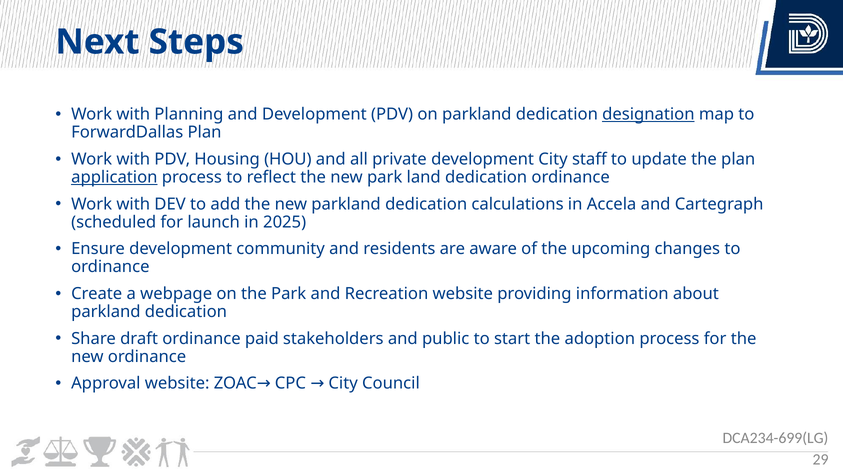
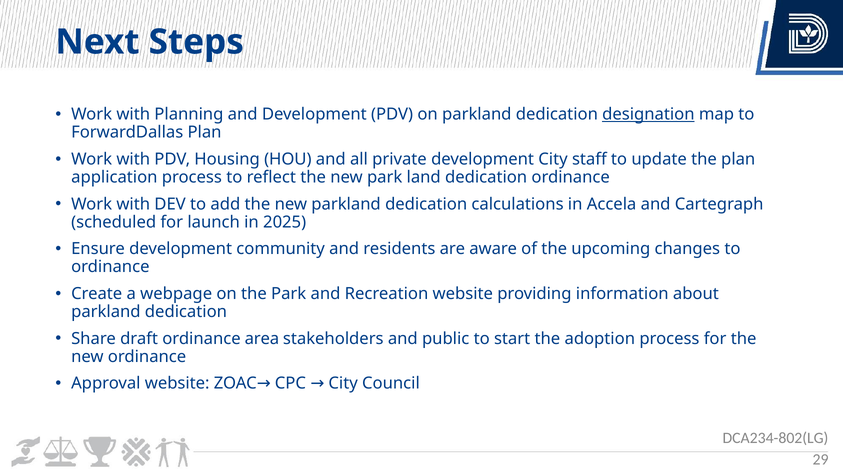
application underline: present -> none
paid: paid -> area
DCA234-699(LG: DCA234-699(LG -> DCA234-802(LG
